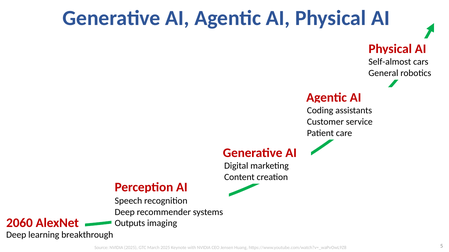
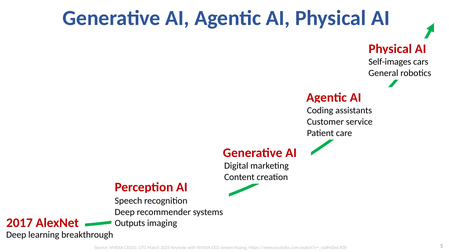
Self-almost: Self-almost -> Self-images
2060: 2060 -> 2017
